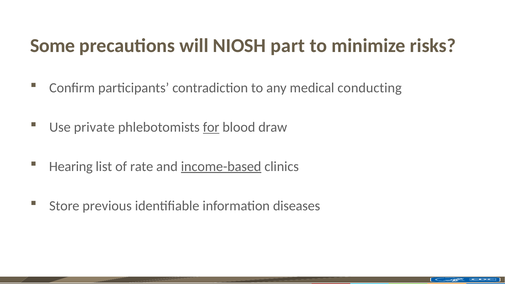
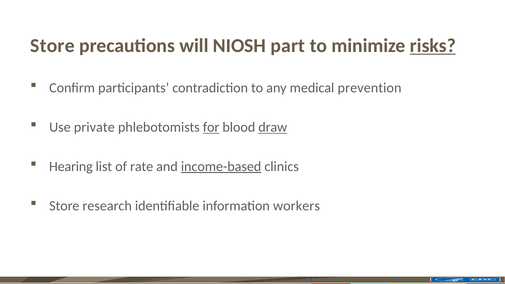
Some at (53, 46): Some -> Store
risks underline: none -> present
conducting: conducting -> prevention
draw underline: none -> present
previous: previous -> research
diseases: diseases -> workers
